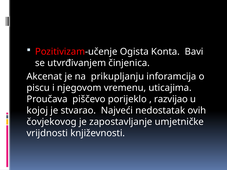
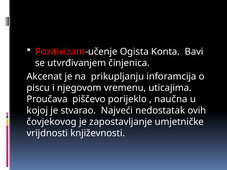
razvijao: razvijao -> naučna
